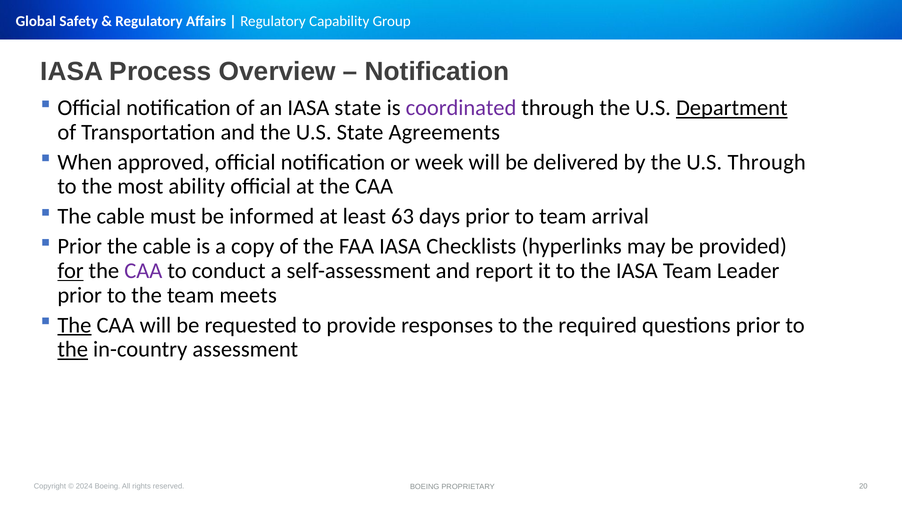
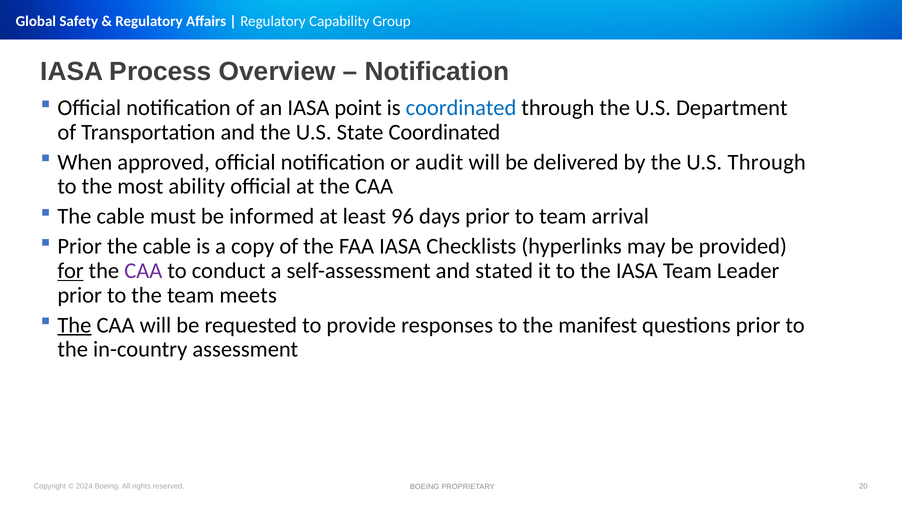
IASA state: state -> point
coordinated at (461, 108) colour: purple -> blue
Department underline: present -> none
State Agreements: Agreements -> Coordinated
week: week -> audit
63: 63 -> 96
report: report -> stated
required: required -> manifest
the at (73, 350) underline: present -> none
